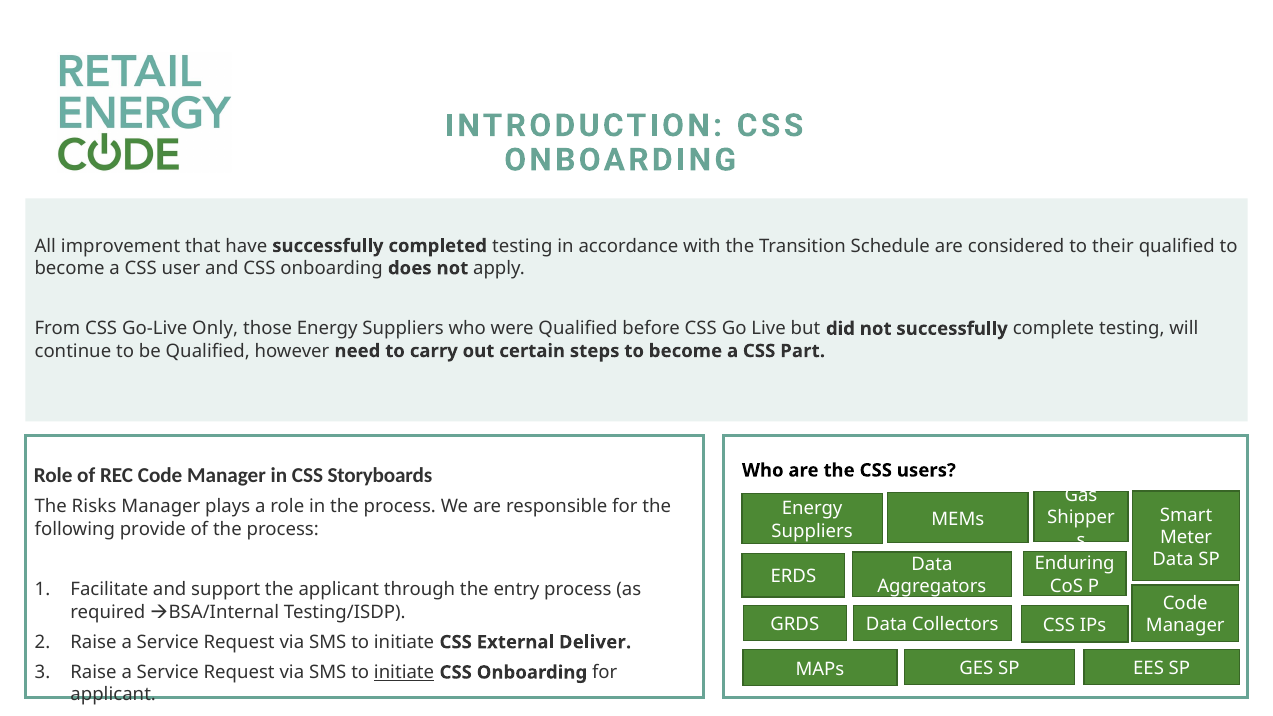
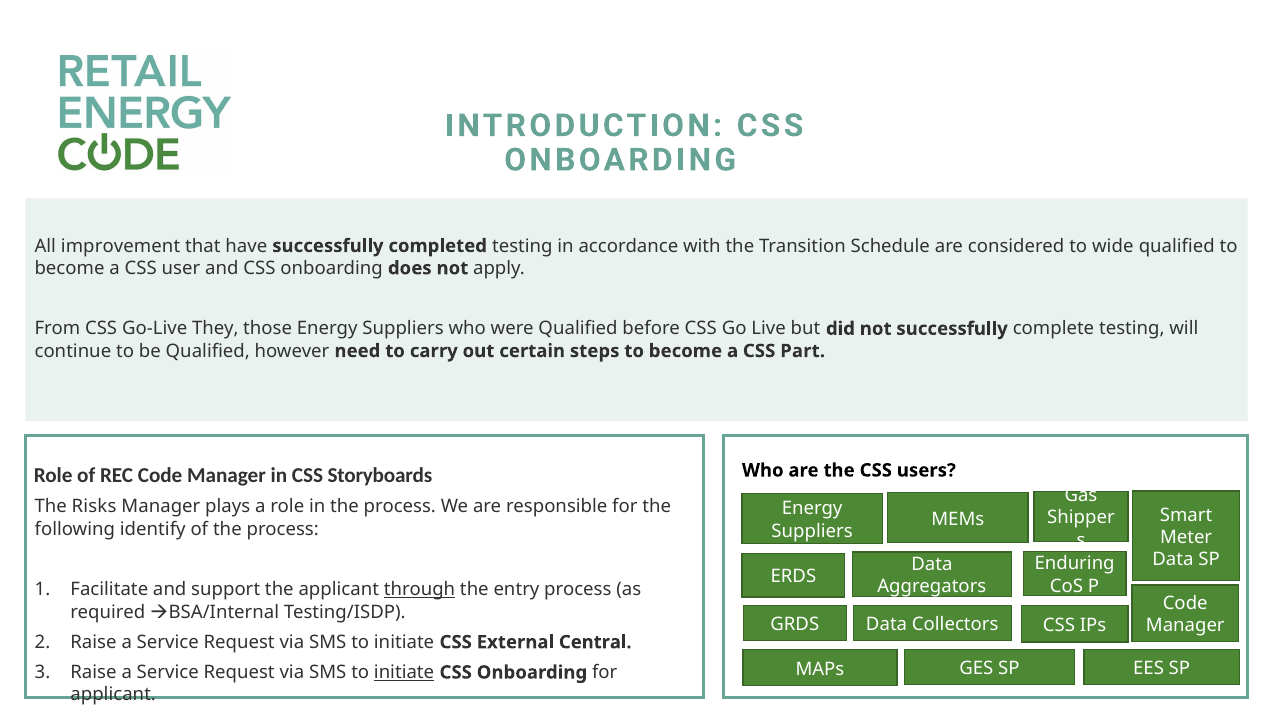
their: their -> wide
Only: Only -> They
provide: provide -> identify
through underline: none -> present
Deliver: Deliver -> Central
